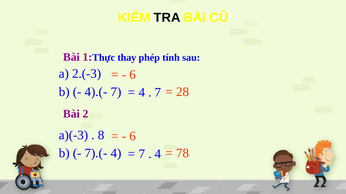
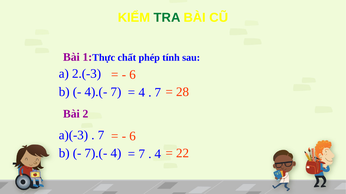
TRA colour: black -> green
thay: thay -> chất
8 at (101, 135): 8 -> 7
78: 78 -> 22
